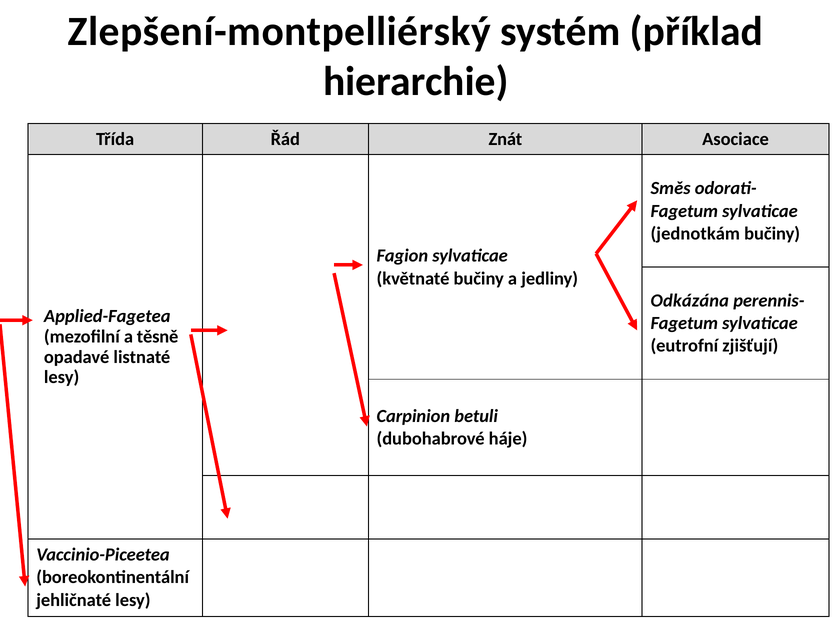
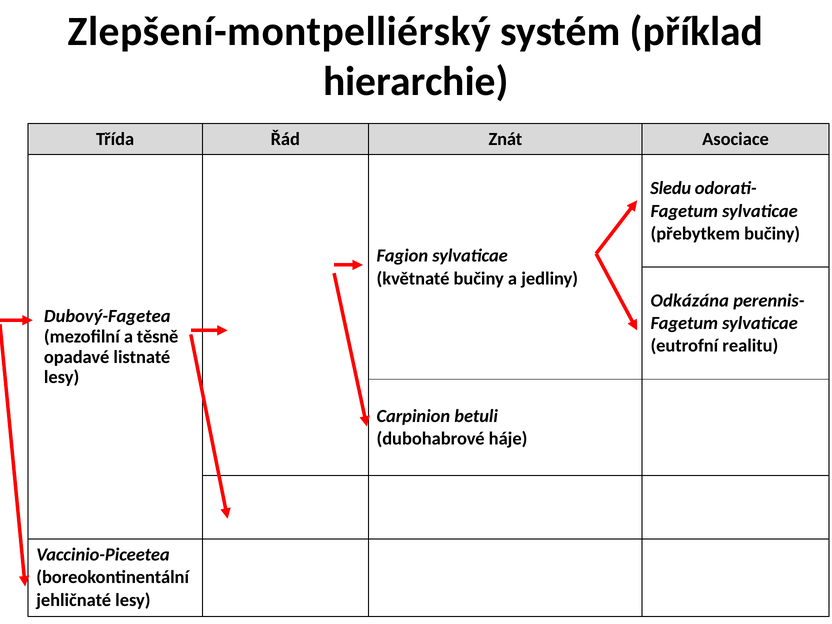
Směs: Směs -> Sledu
jednotkám: jednotkám -> přebytkem
Applied-Fagetea: Applied-Fagetea -> Dubový-Fagetea
zjišťují: zjišťují -> realitu
